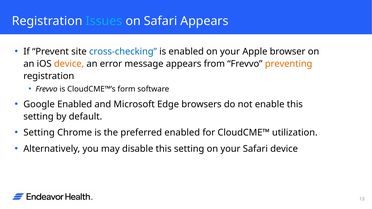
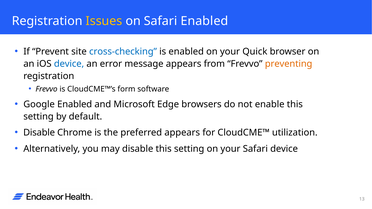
Issues colour: light blue -> yellow
Safari Appears: Appears -> Enabled
Apple: Apple -> Quick
device at (69, 64) colour: orange -> blue
Setting at (39, 133): Setting -> Disable
preferred enabled: enabled -> appears
